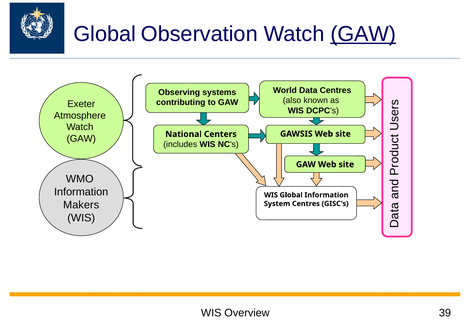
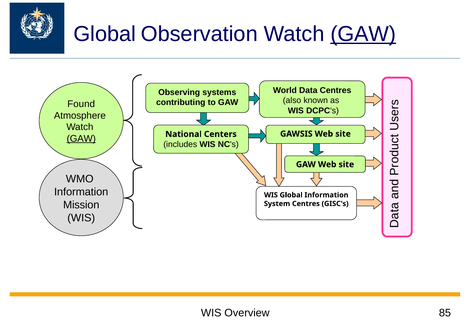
Exeter: Exeter -> Found
GAW at (81, 139) underline: none -> present
Makers: Makers -> Mission
39: 39 -> 85
